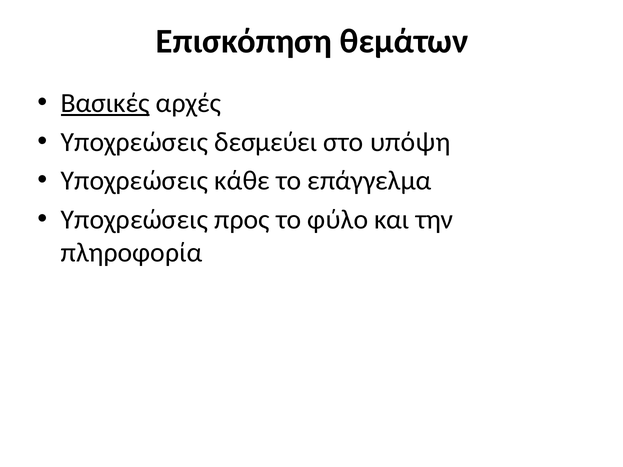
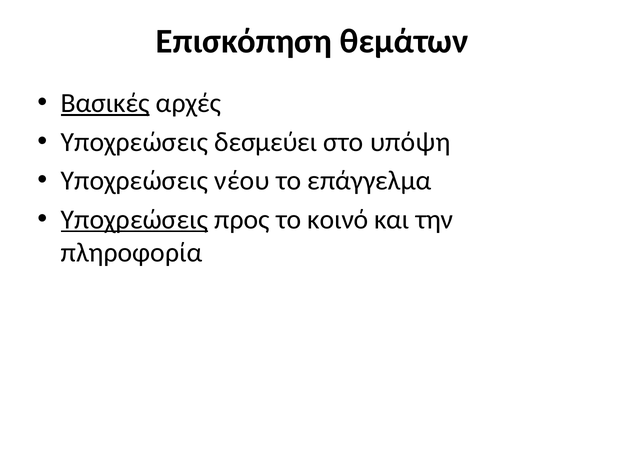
κάθε: κάθε -> νέου
Υποχρεώσεις at (134, 220) underline: none -> present
φύλο: φύλο -> κοινό
